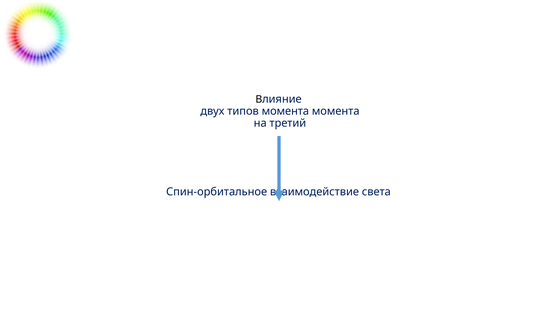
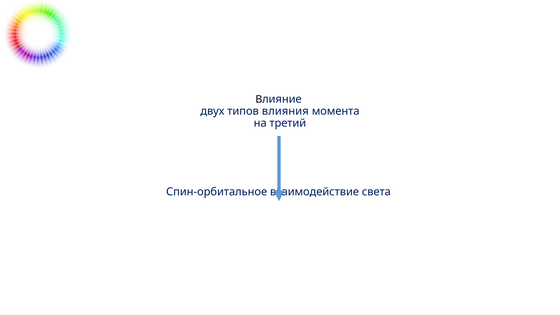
типов момента: момента -> влияния
